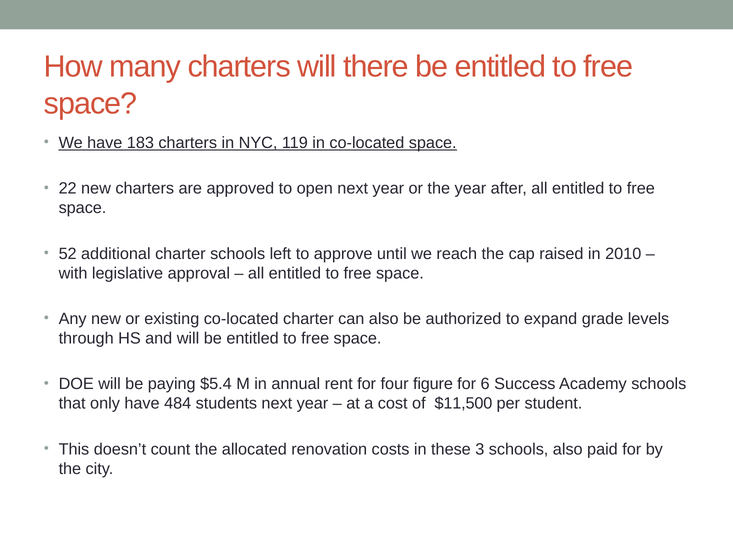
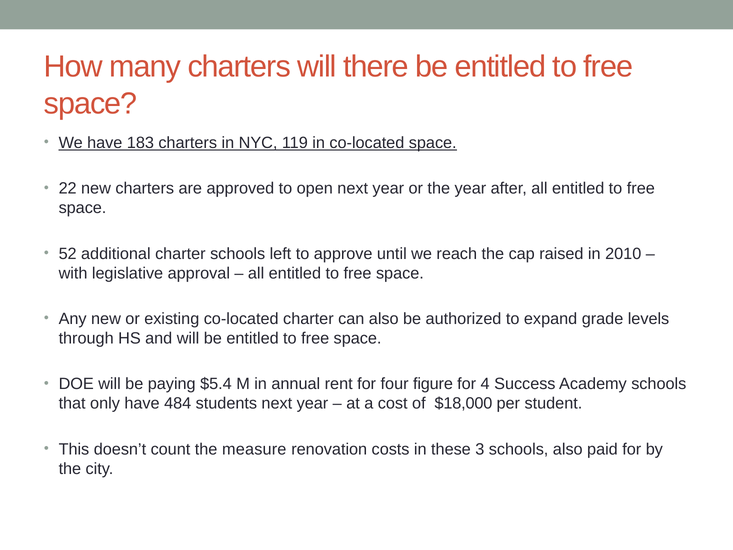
6: 6 -> 4
$11,500: $11,500 -> $18,000
allocated: allocated -> measure
